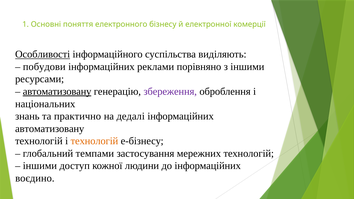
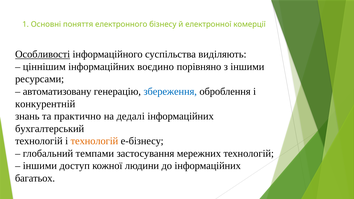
побудови: побудови -> ціннішим
реклами: реклами -> воєдино
автоматизовану at (57, 92) underline: present -> none
збереження colour: purple -> blue
національних: національних -> конкурентній
автоматизовану at (50, 129): автоматизовану -> бухгалтерський
воєдино: воєдино -> багатьох
